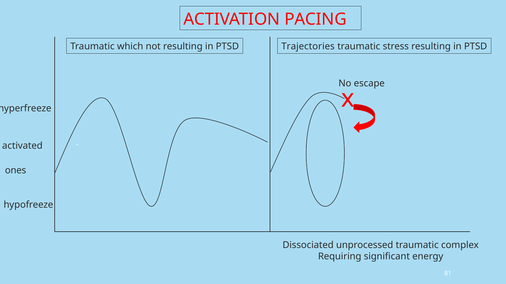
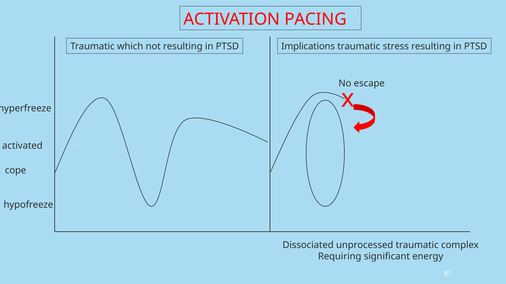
Trajectories: Trajectories -> Implications
ones: ones -> cope
